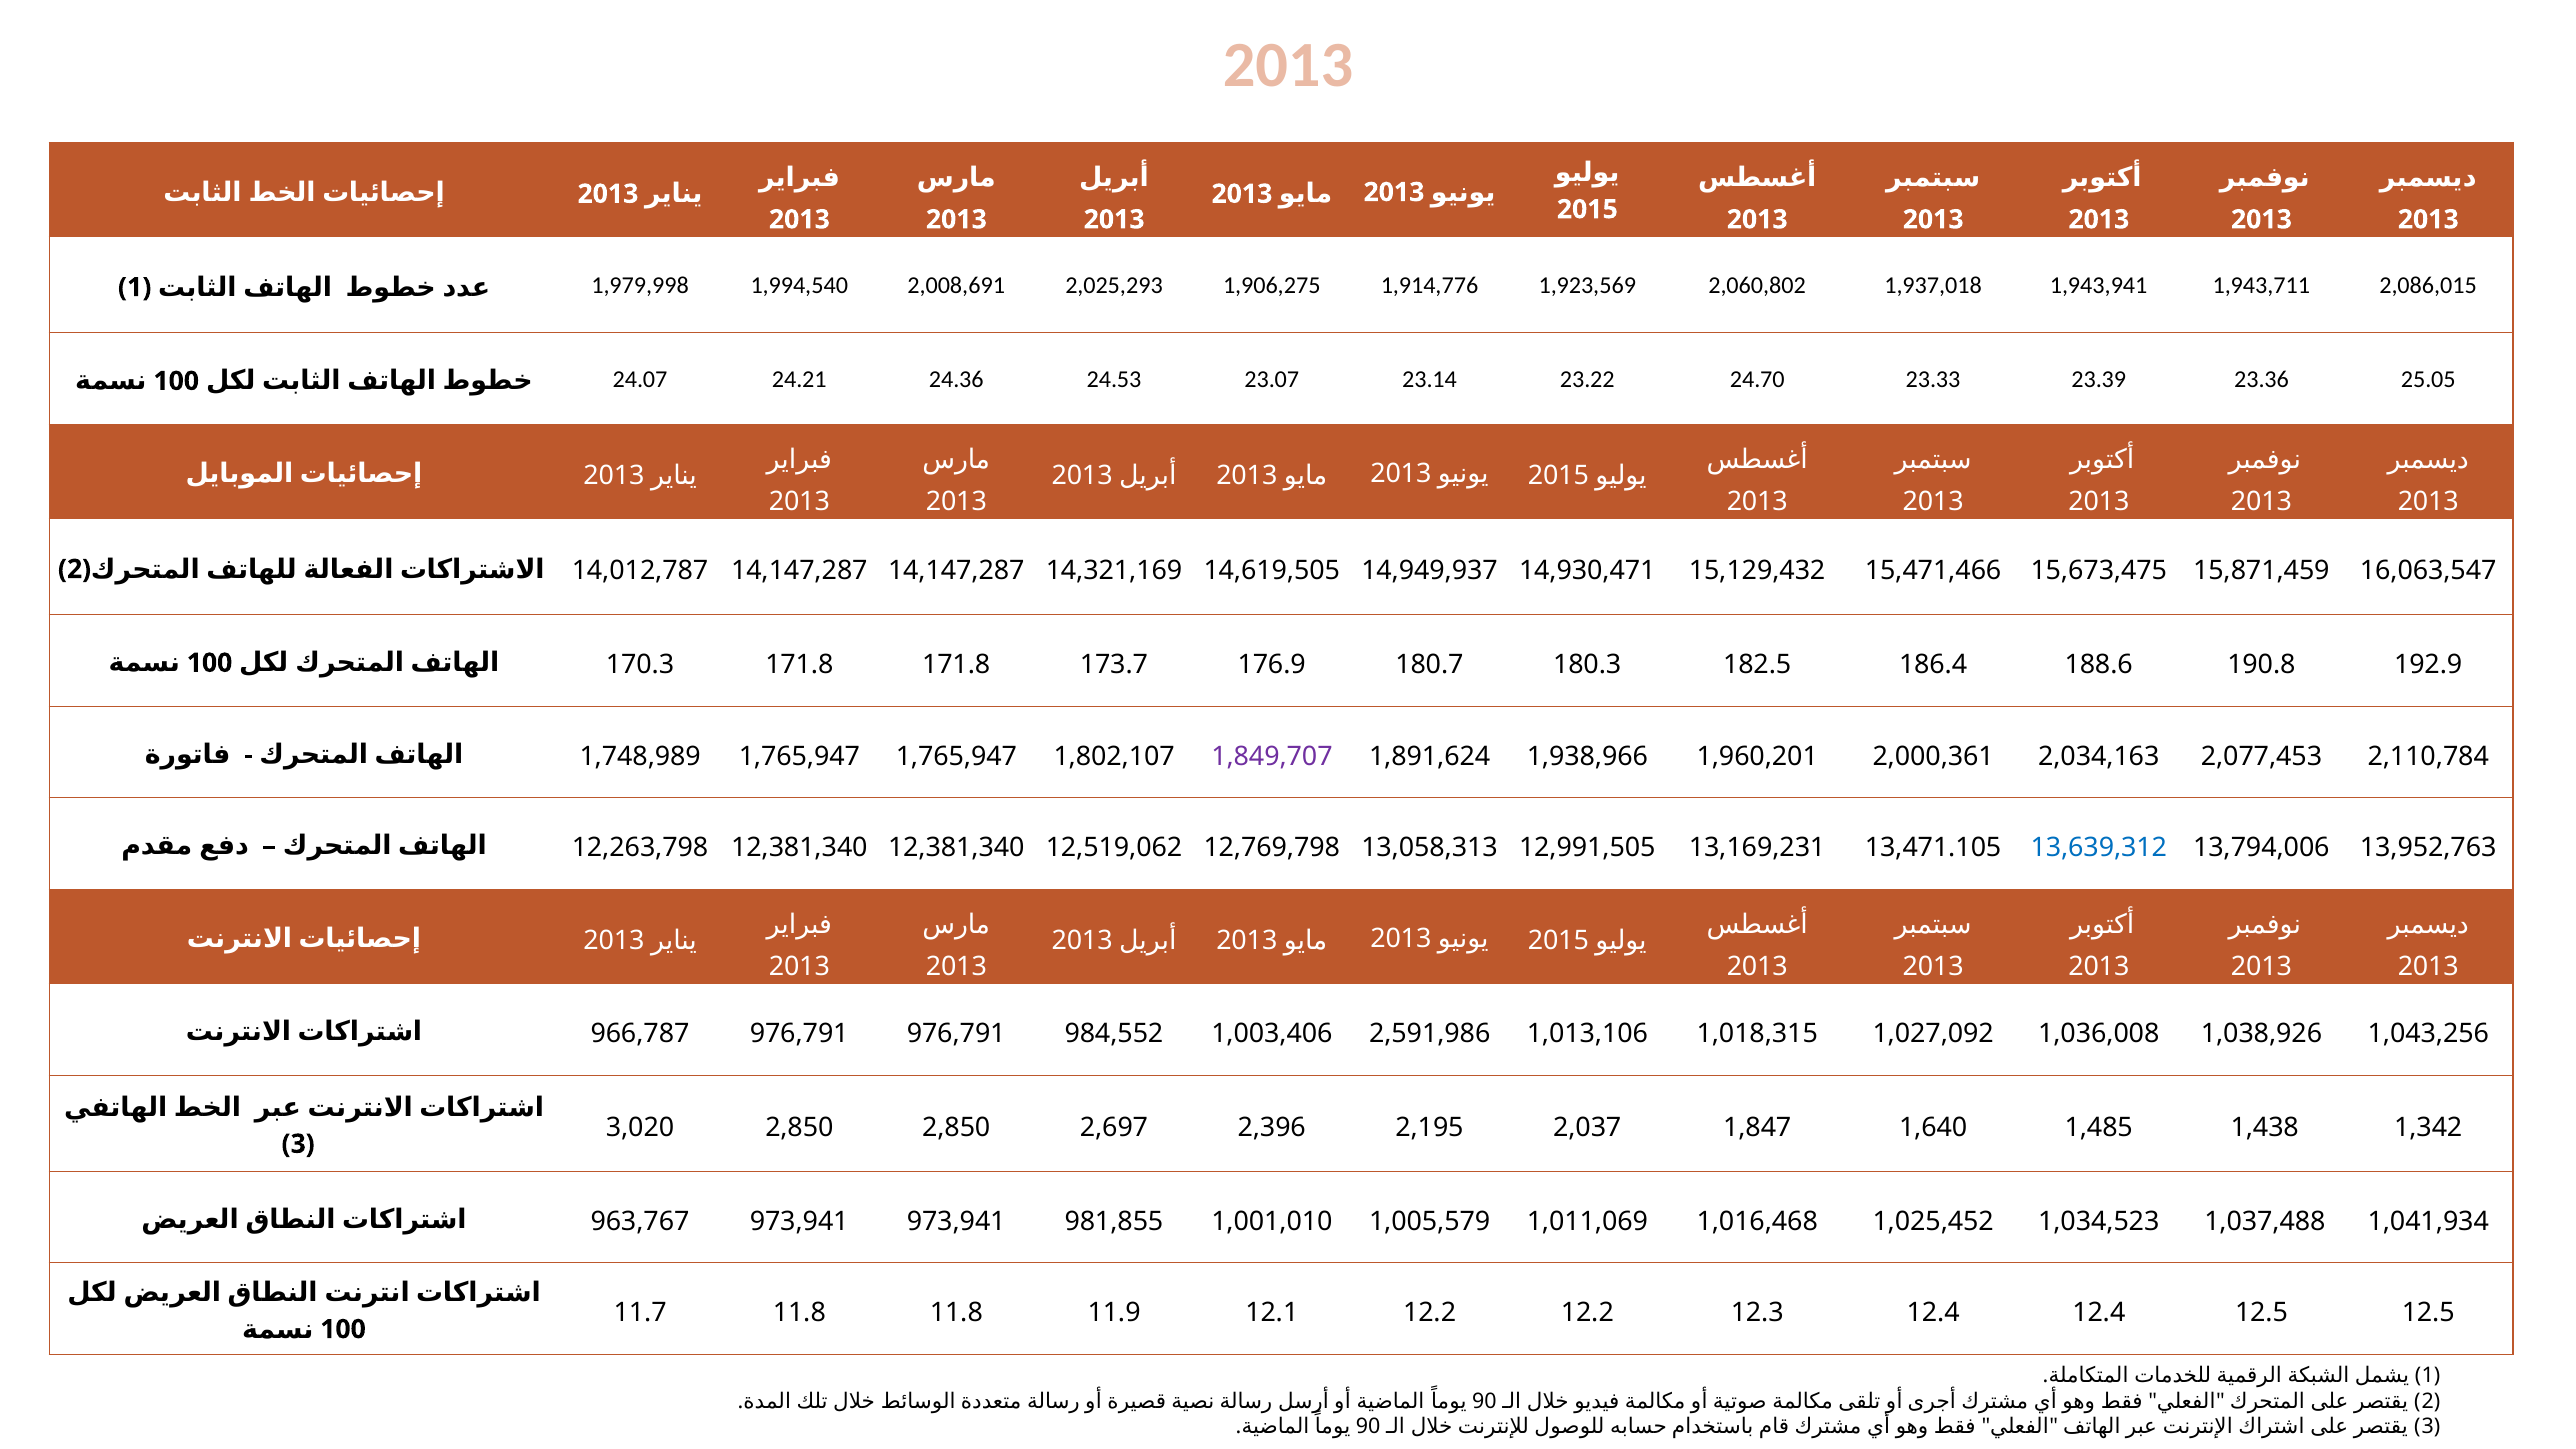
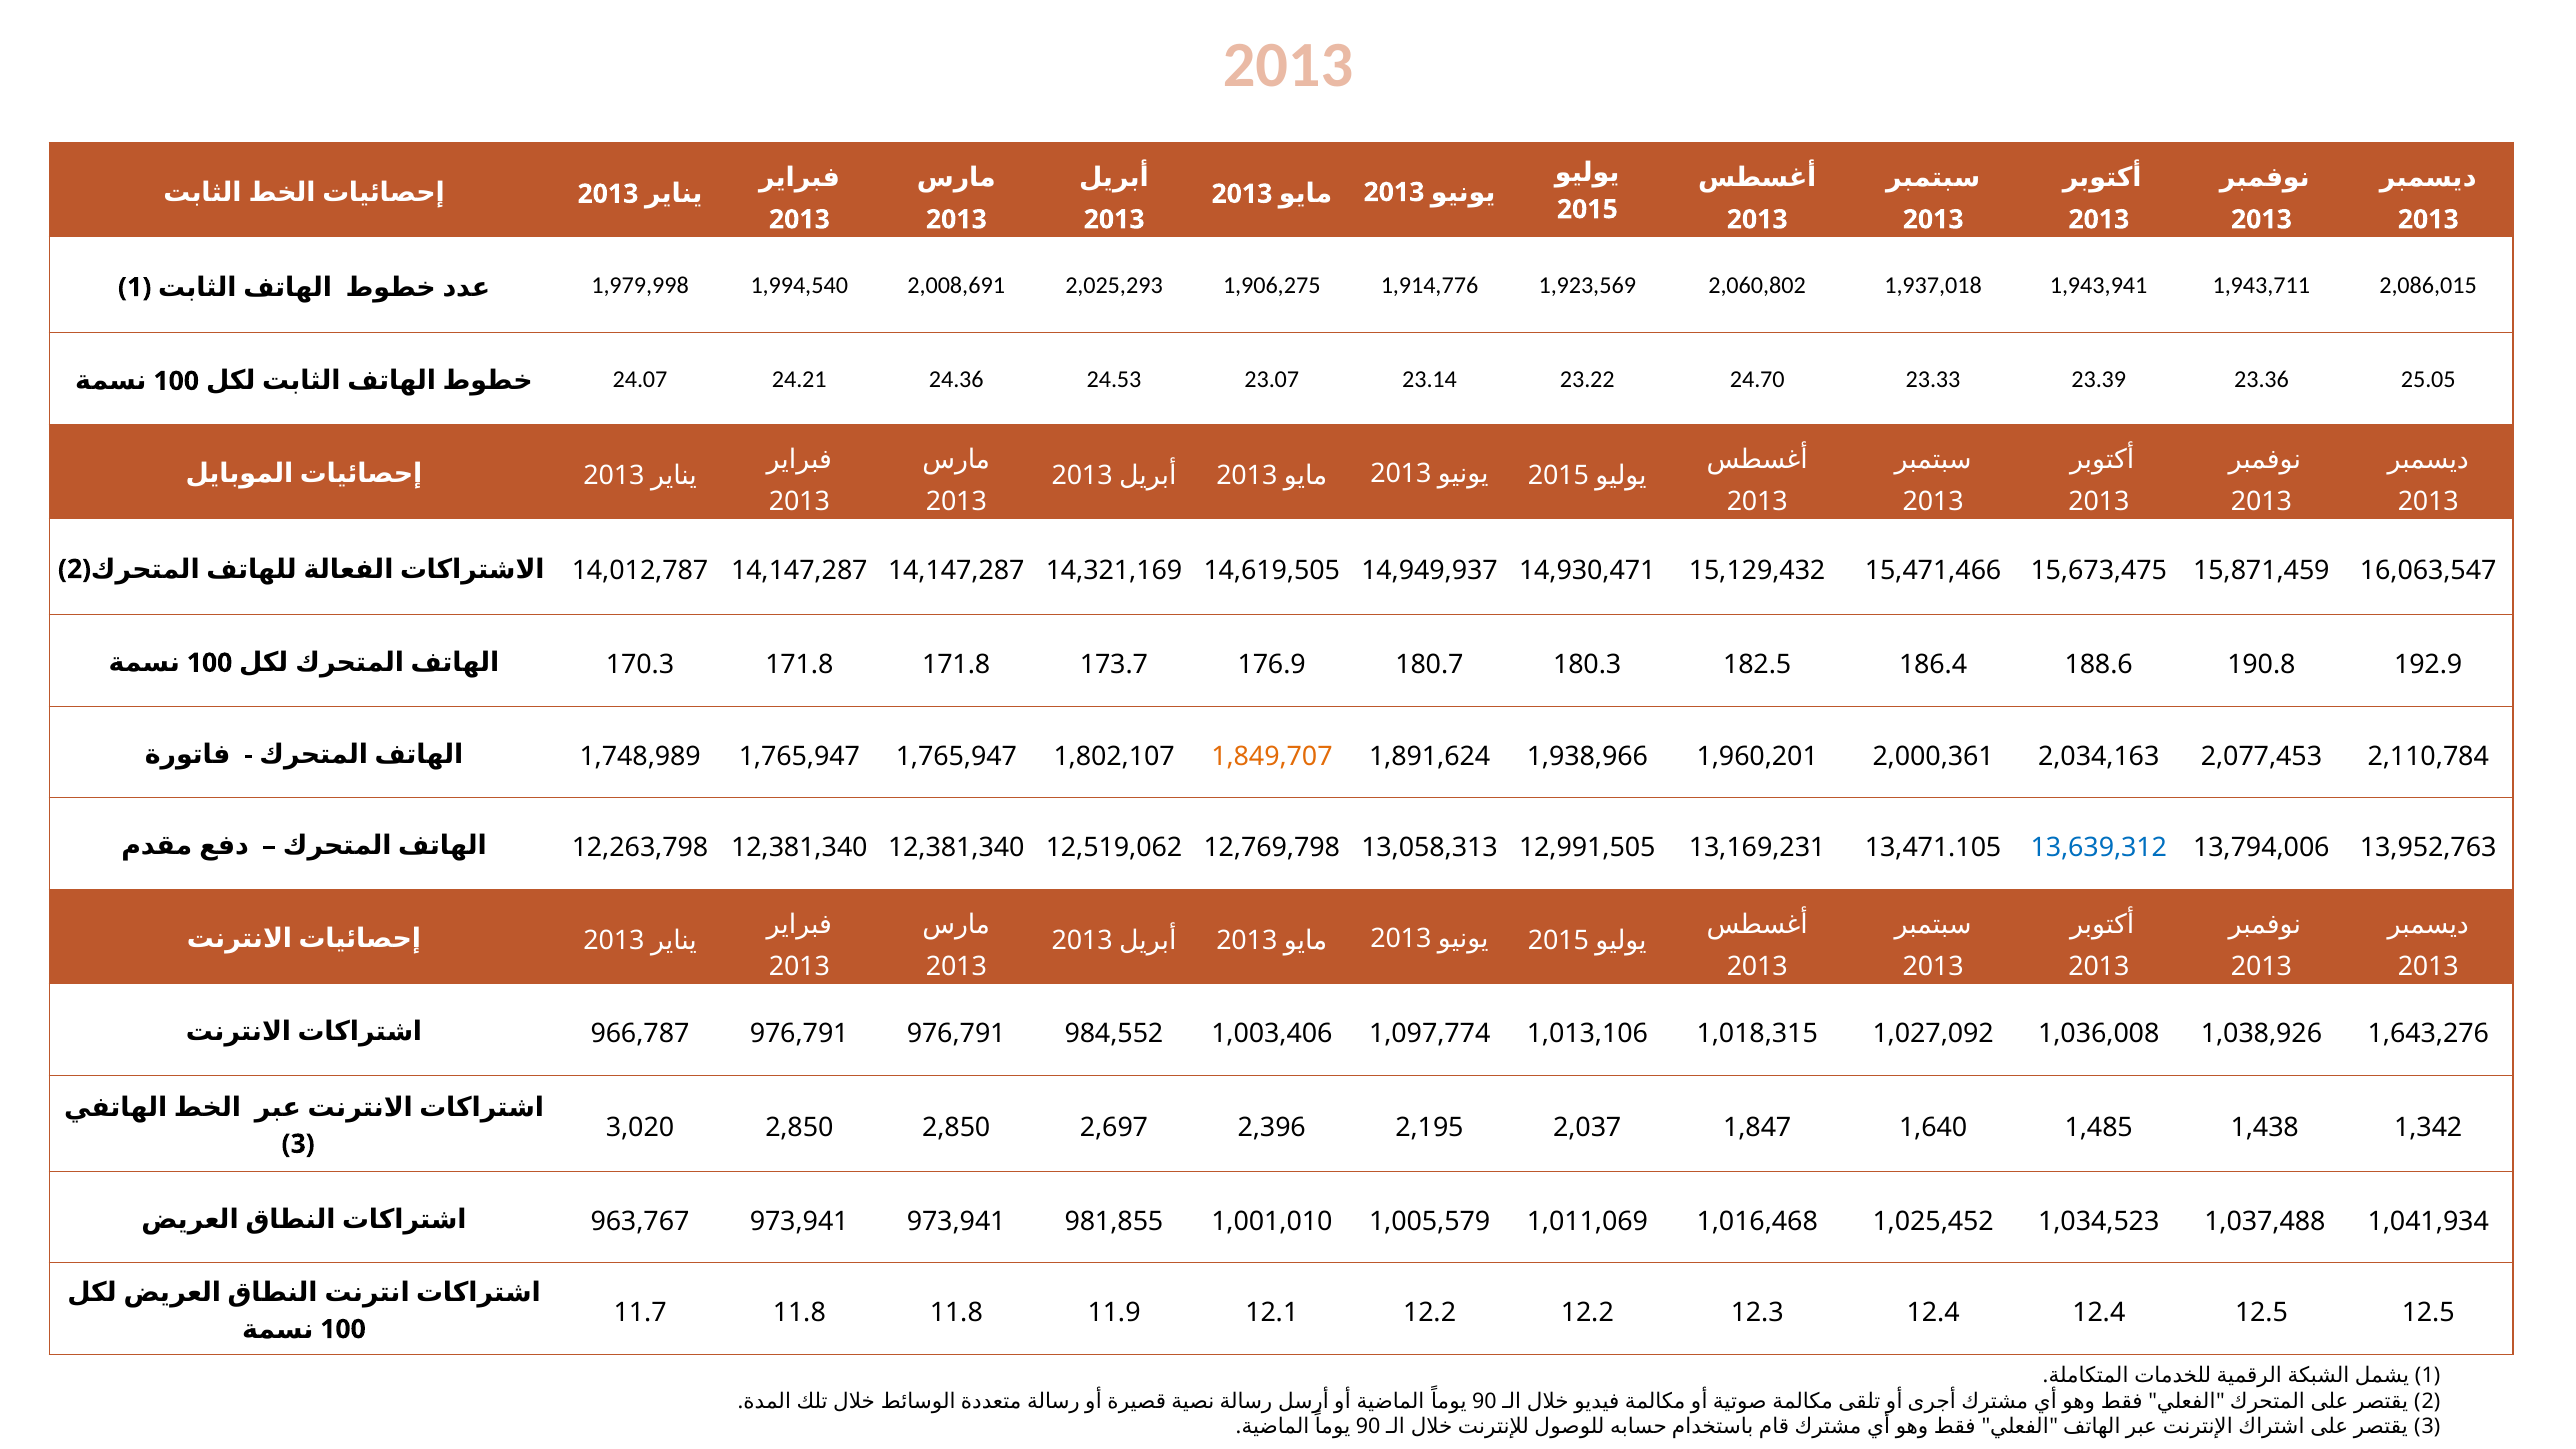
1,849,707 colour: purple -> orange
2,591,986: 2,591,986 -> 1,097,774
1,043,256: 1,043,256 -> 1,643,276
